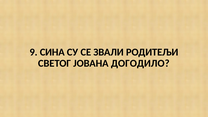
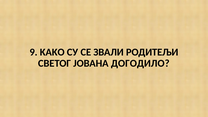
СИНА: СИНА -> KAKO
